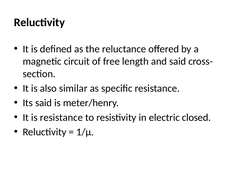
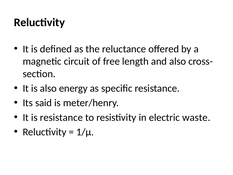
and said: said -> also
similar: similar -> energy
closed: closed -> waste
